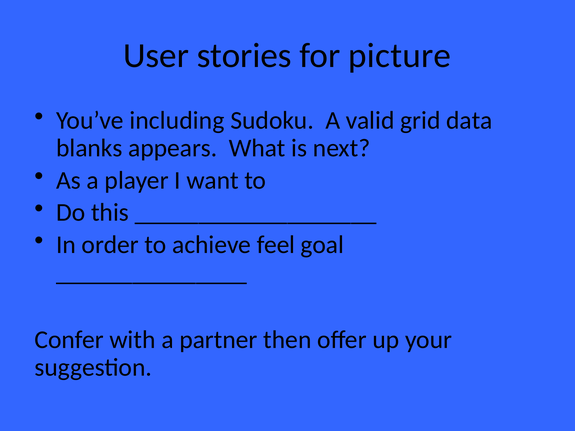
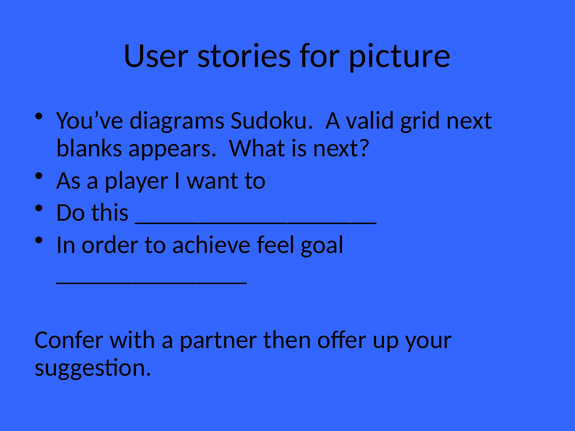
including: including -> diagrams
grid data: data -> next
